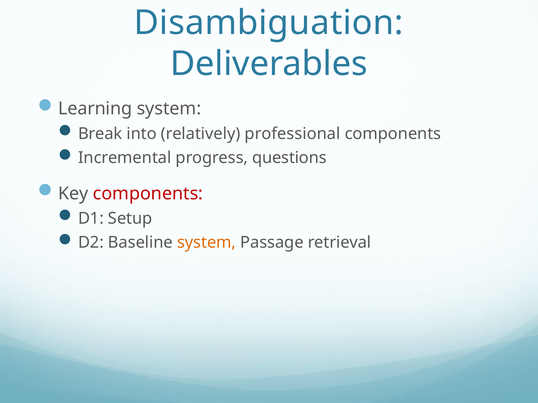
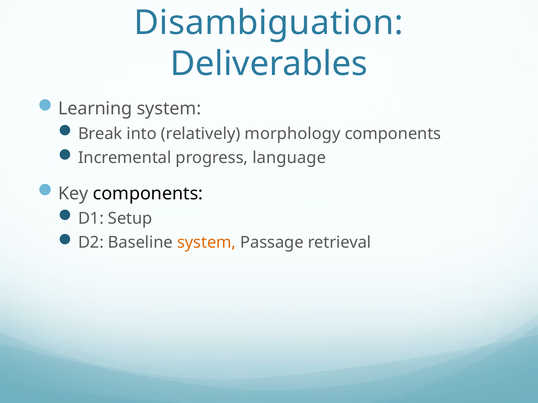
professional: professional -> morphology
questions: questions -> language
components at (148, 194) colour: red -> black
